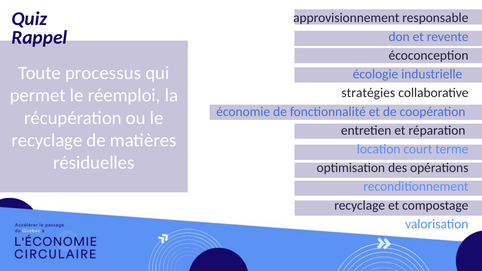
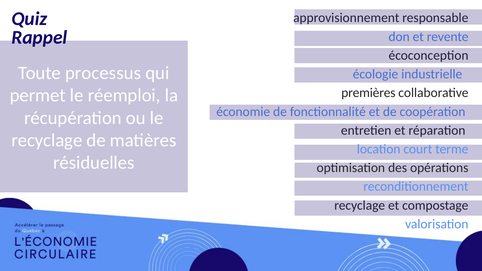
stratégies: stratégies -> premières
